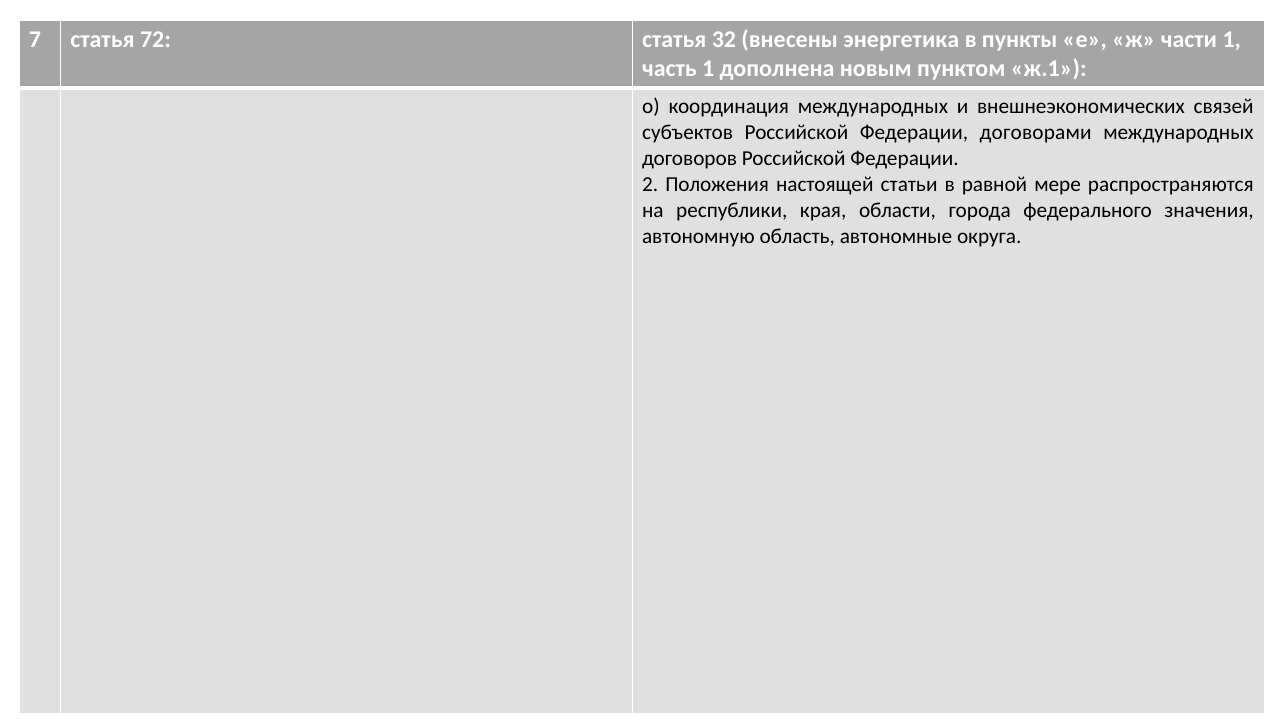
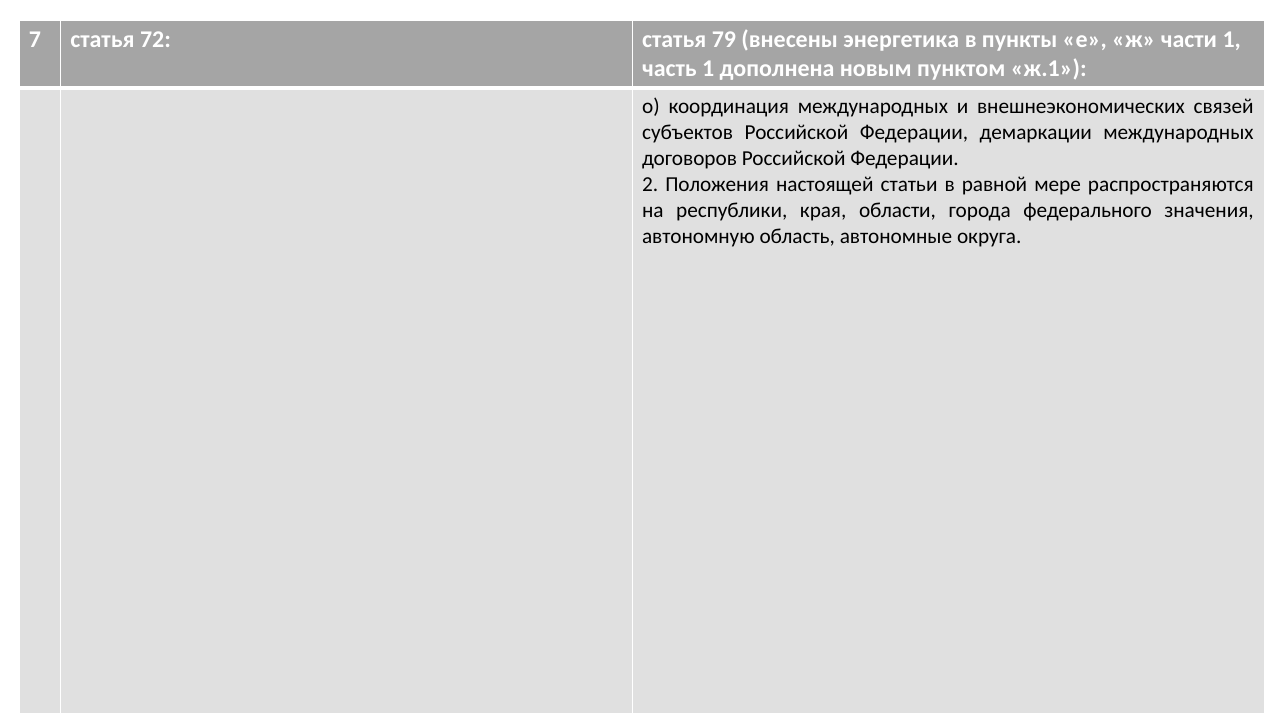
32: 32 -> 79
договорами: договорами -> демаркации
